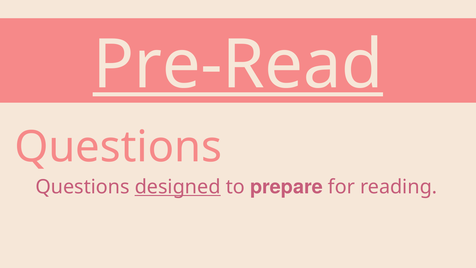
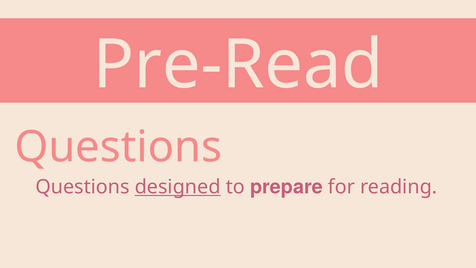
Pre-Read underline: present -> none
